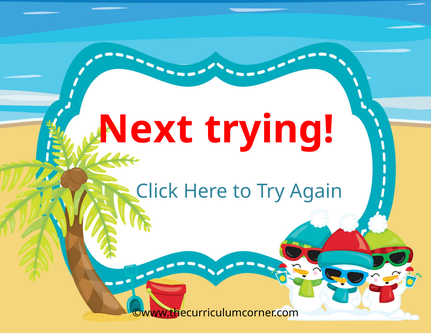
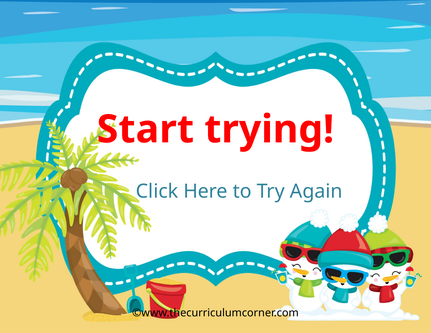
Next: Next -> Start
